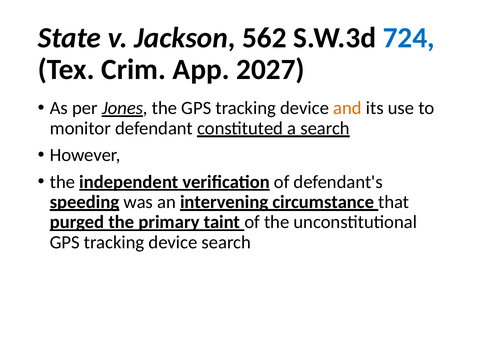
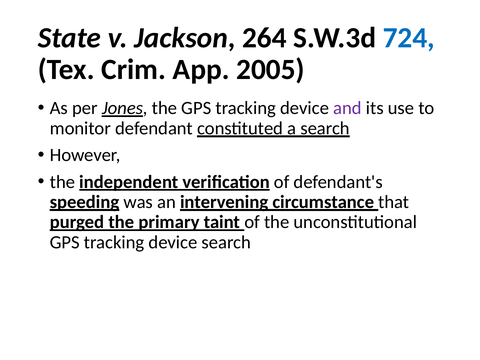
562: 562 -> 264
2027: 2027 -> 2005
and colour: orange -> purple
